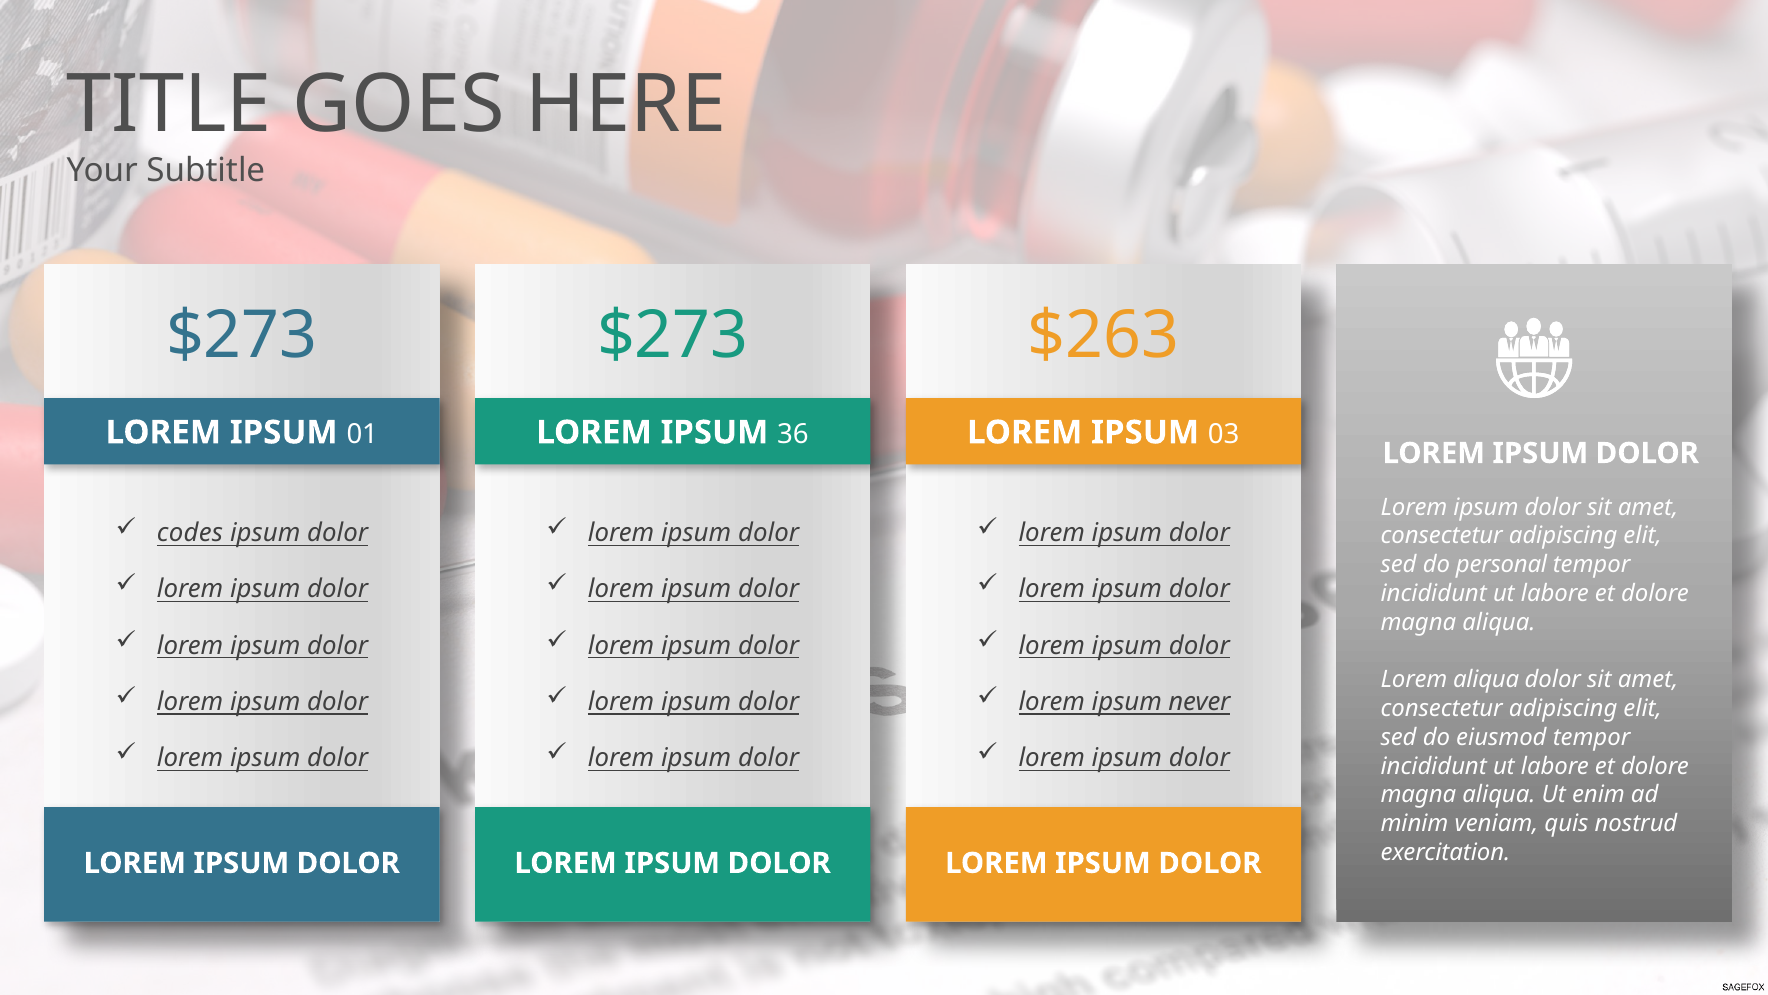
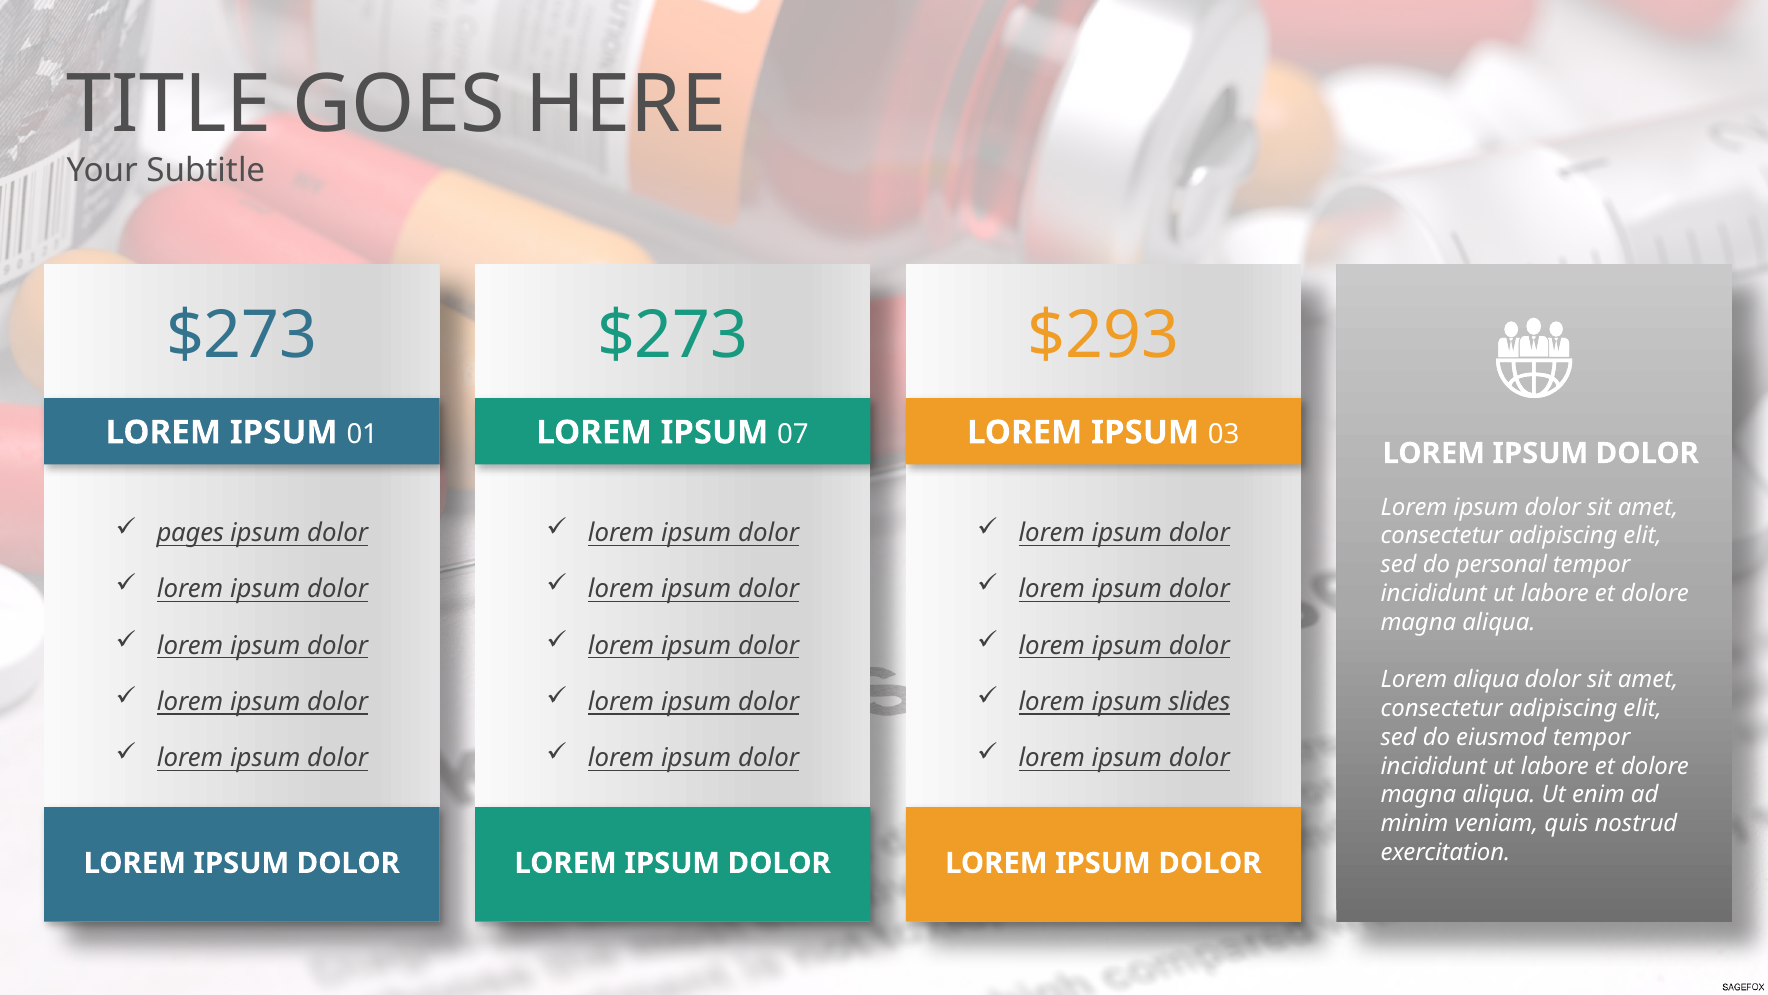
$263: $263 -> $293
36: 36 -> 07
codes: codes -> pages
never: never -> slides
